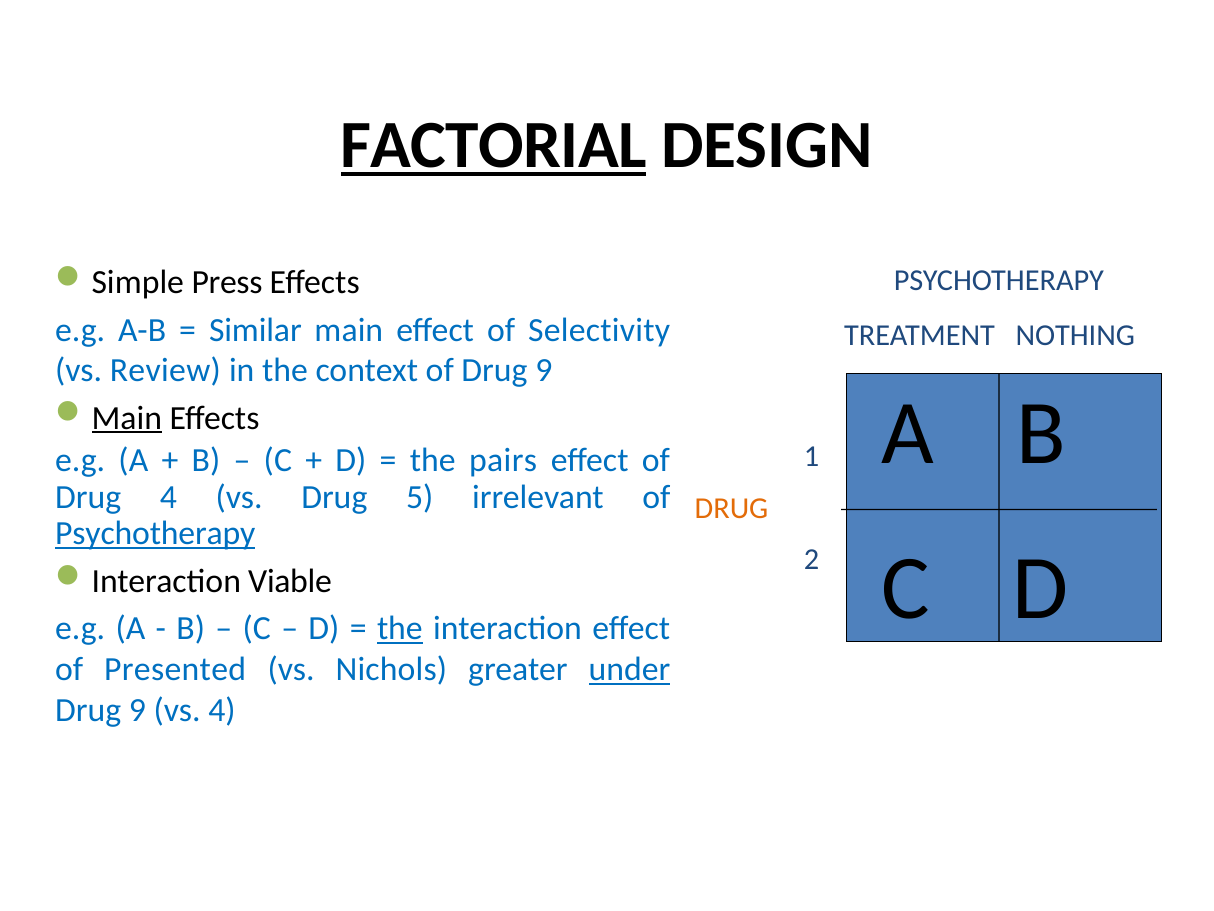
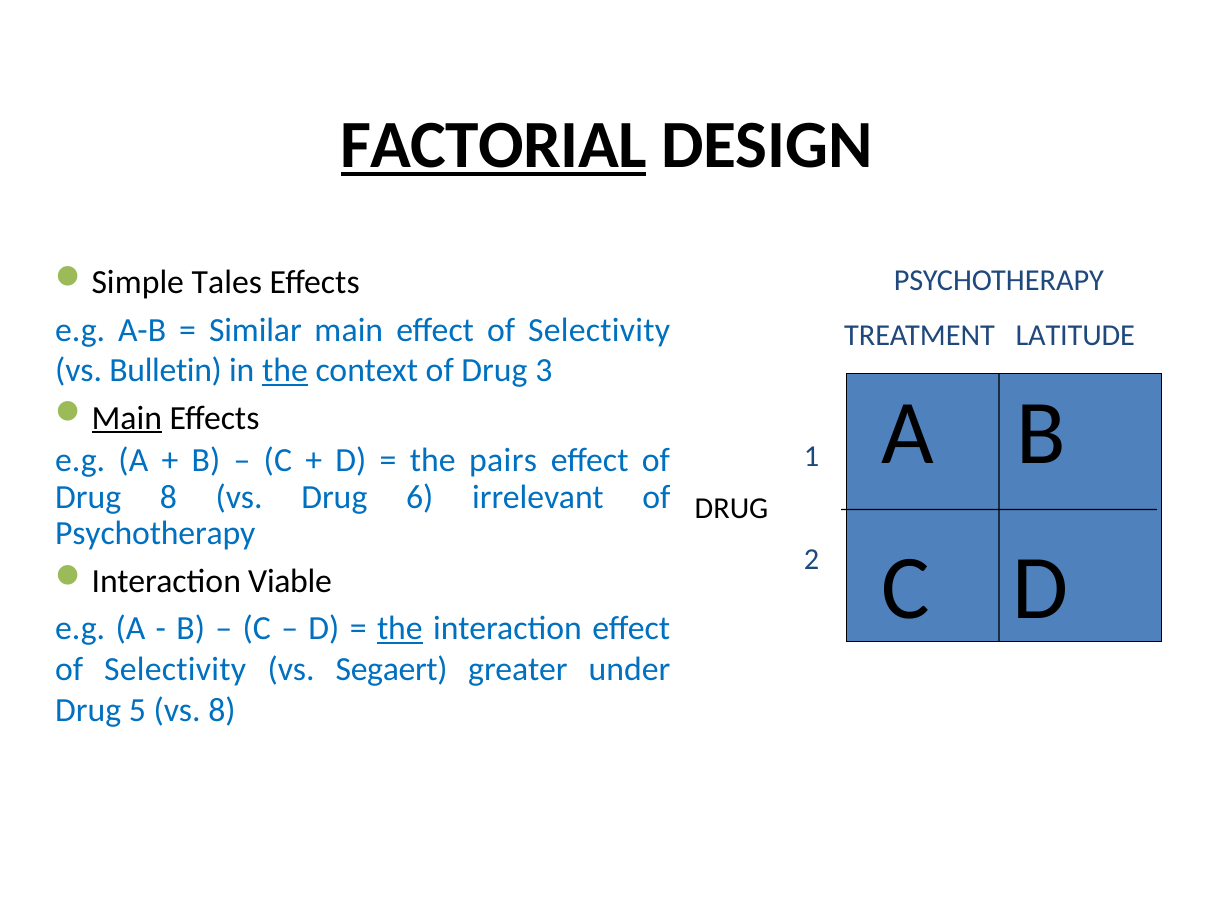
Press: Press -> Tales
NOTHING: NOTHING -> LATITUDE
Review: Review -> Bulletin
the at (285, 370) underline: none -> present
of Drug 9: 9 -> 3
Drug 4: 4 -> 8
5: 5 -> 6
DRUG at (732, 508) colour: orange -> black
Psychotherapy at (155, 533) underline: present -> none
Presented at (175, 669): Presented -> Selectivity
Nichols: Nichols -> Segaert
under underline: present -> none
9 at (137, 709): 9 -> 5
vs 4: 4 -> 8
